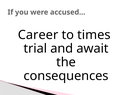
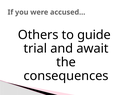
Career: Career -> Others
times: times -> guide
